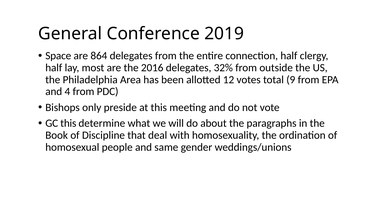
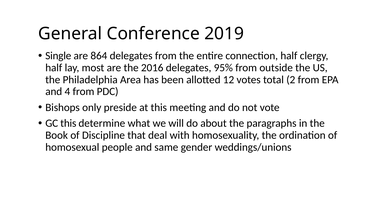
Space: Space -> Single
32%: 32% -> 95%
9: 9 -> 2
